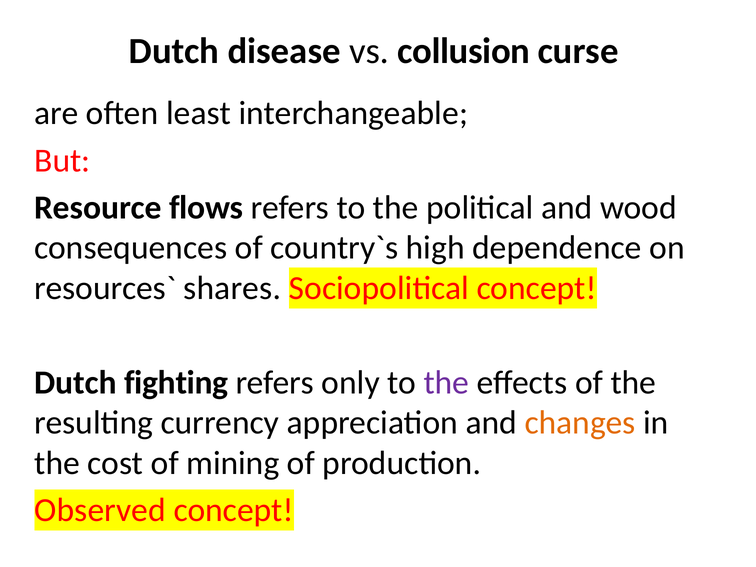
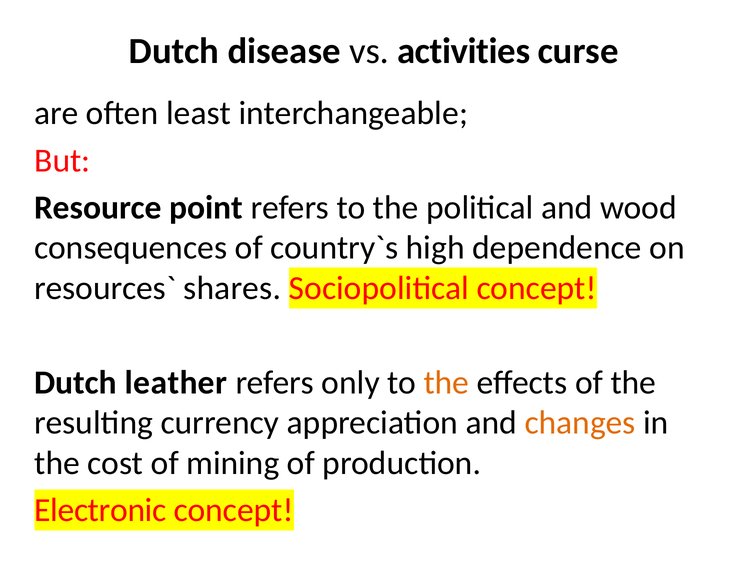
collusion: collusion -> activities
flows: flows -> point
fighting: fighting -> leather
the at (446, 382) colour: purple -> orange
Observed: Observed -> Electronic
